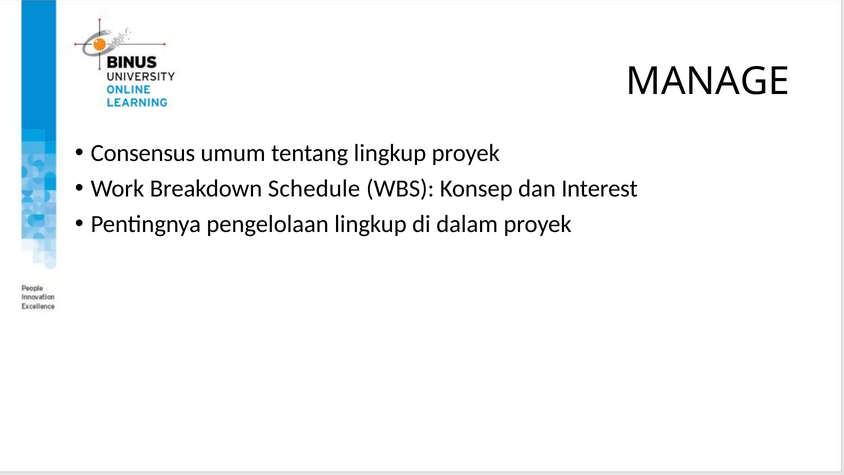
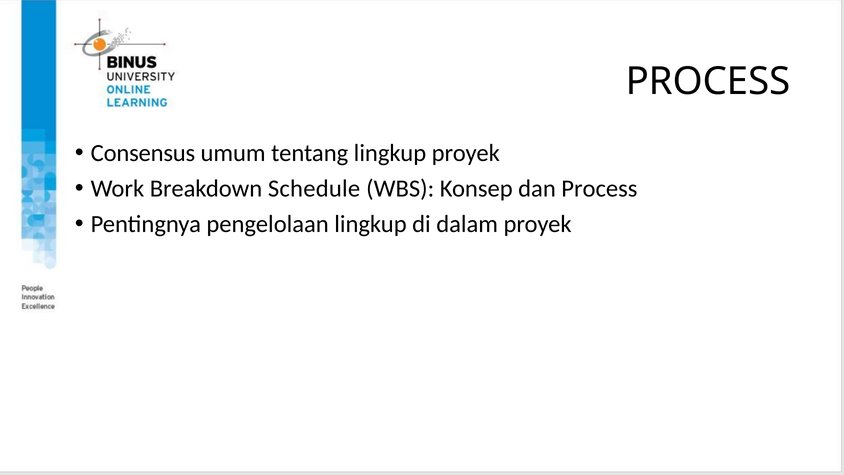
MANAGE at (708, 81): MANAGE -> PROCESS
dan Interest: Interest -> Process
